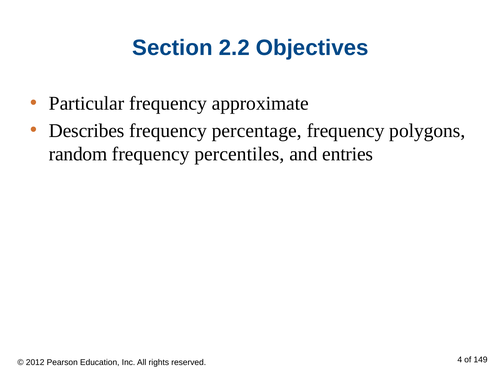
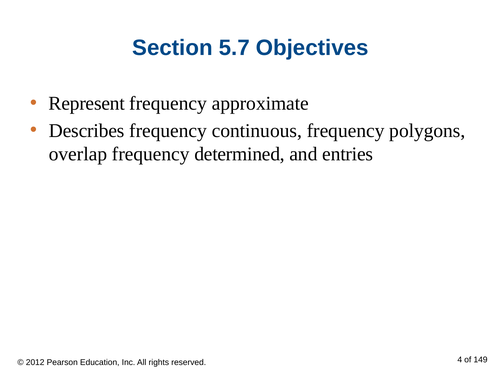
2.2: 2.2 -> 5.7
Particular: Particular -> Represent
percentage: percentage -> continuous
random: random -> overlap
percentiles: percentiles -> determined
